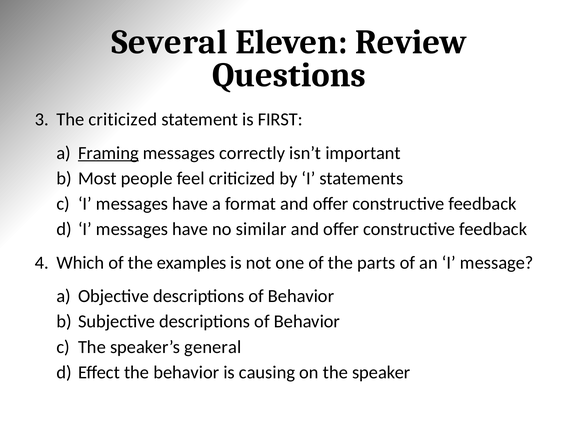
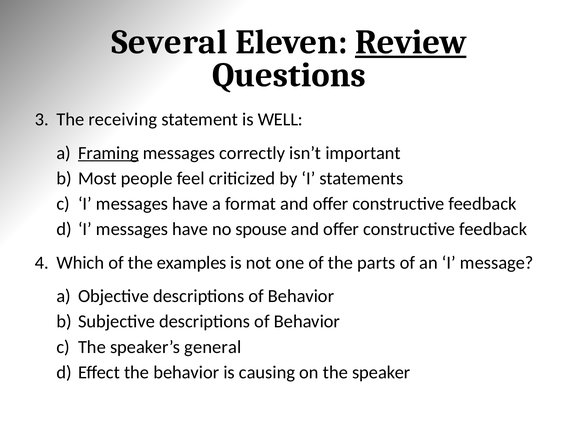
Review underline: none -> present
The criticized: criticized -> receiving
FIRST: FIRST -> WELL
similar: similar -> spouse
